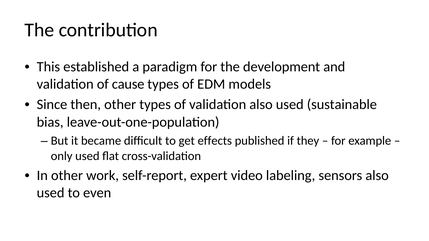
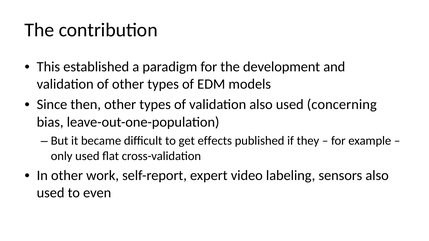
of cause: cause -> other
sustainable: sustainable -> concerning
